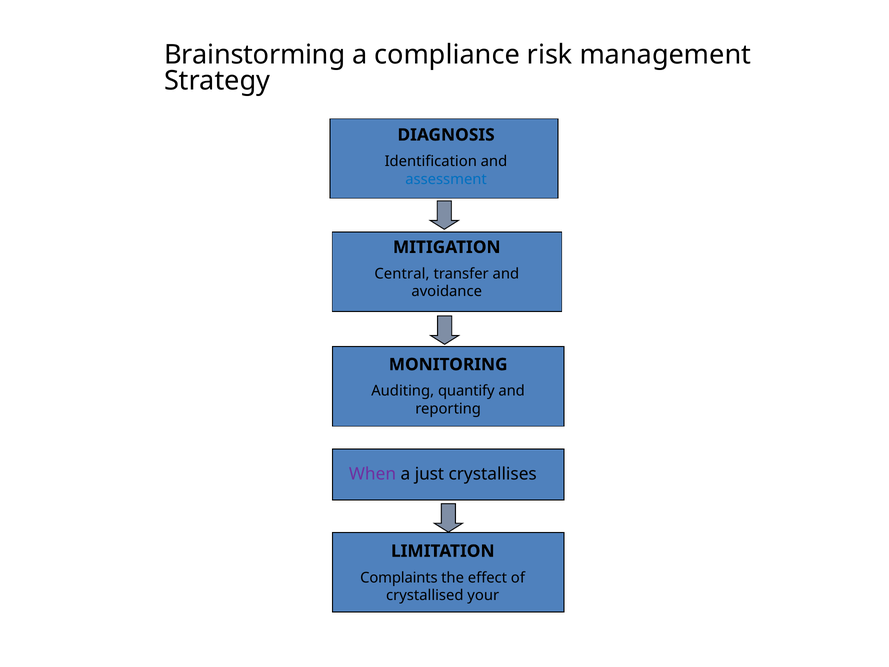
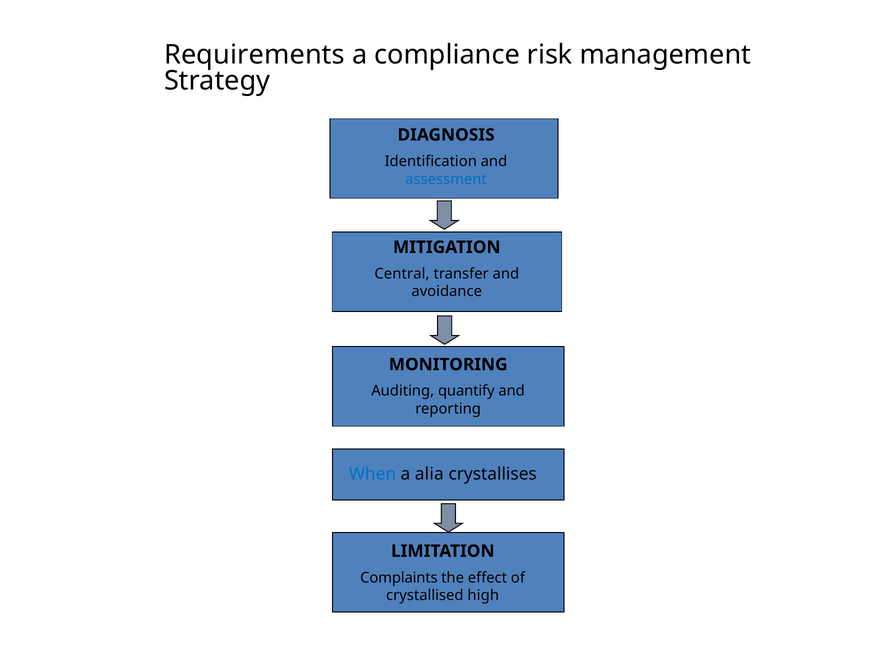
Brainstorming: Brainstorming -> Requirements
When colour: purple -> blue
just: just -> alia
your: your -> high
